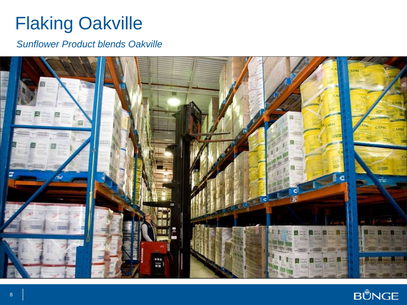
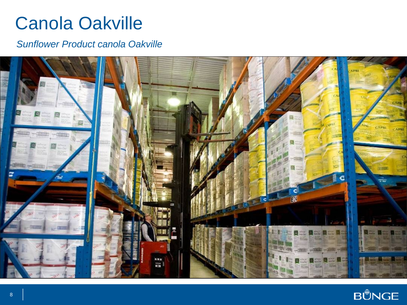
Flaking at (44, 23): Flaking -> Canola
Product blends: blends -> canola
